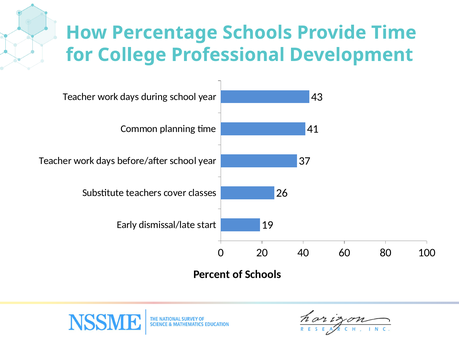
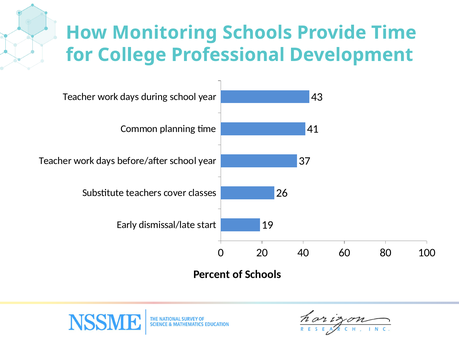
Percentage: Percentage -> Monitoring
